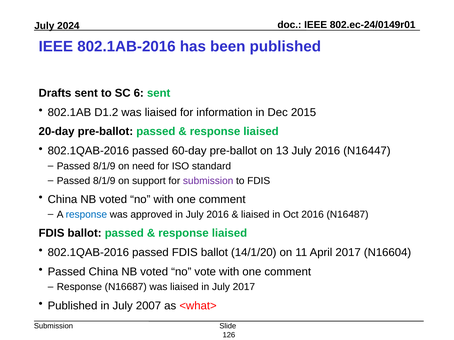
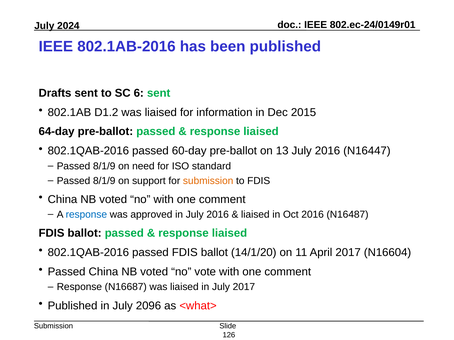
20-day: 20-day -> 64-day
submission at (208, 181) colour: purple -> orange
2007: 2007 -> 2096
